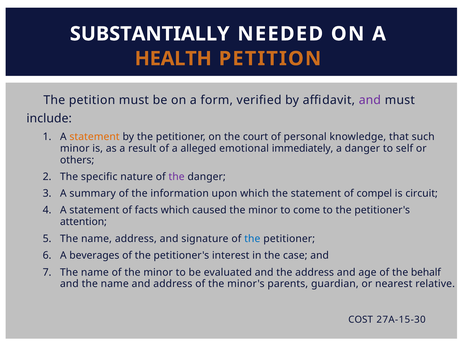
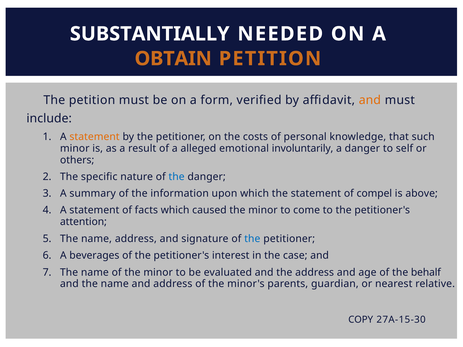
HEALTH: HEALTH -> OBTAIN
and at (370, 100) colour: purple -> orange
court: court -> costs
immediately: immediately -> involuntarily
the at (177, 177) colour: purple -> blue
circuit: circuit -> above
COST: COST -> COPY
